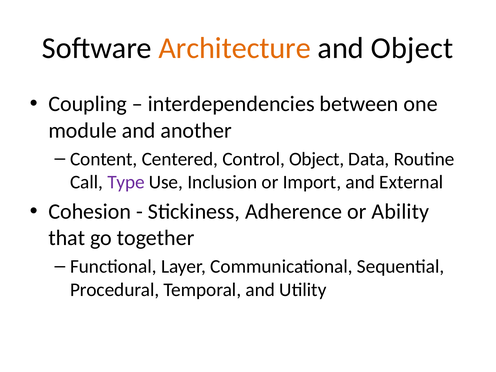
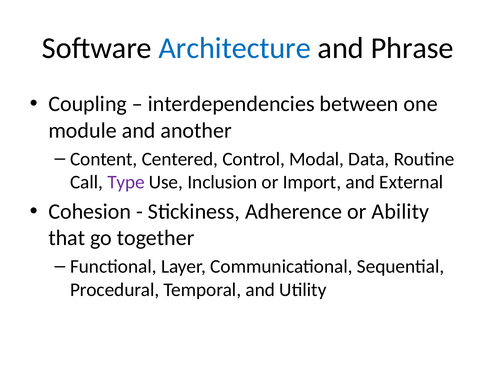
Architecture colour: orange -> blue
and Object: Object -> Phrase
Control Object: Object -> Modal
